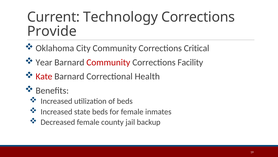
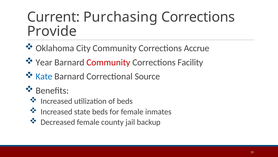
Technology: Technology -> Purchasing
Critical: Critical -> Accrue
Kate colour: red -> blue
Health: Health -> Source
